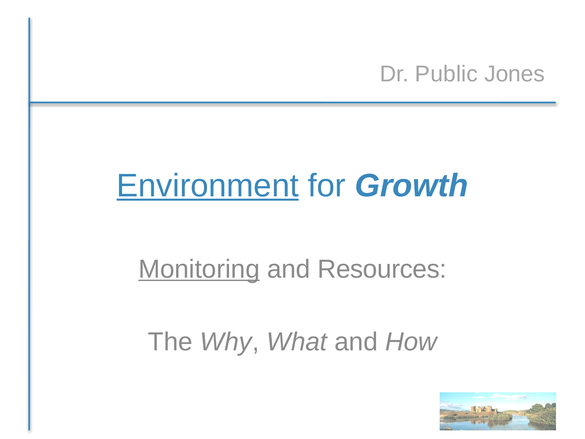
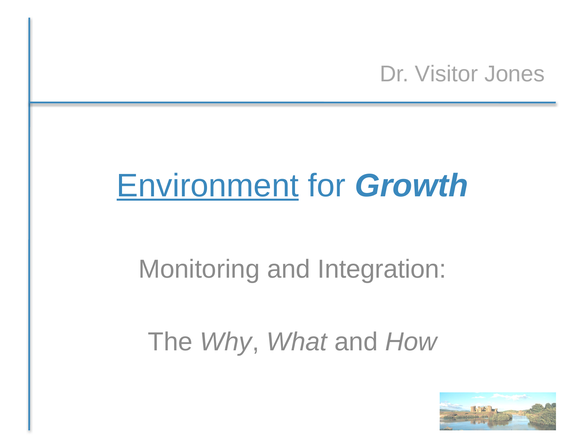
Public: Public -> Visitor
Monitoring underline: present -> none
Resources: Resources -> Integration
